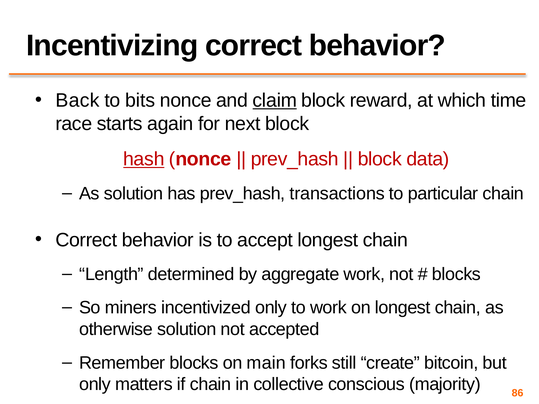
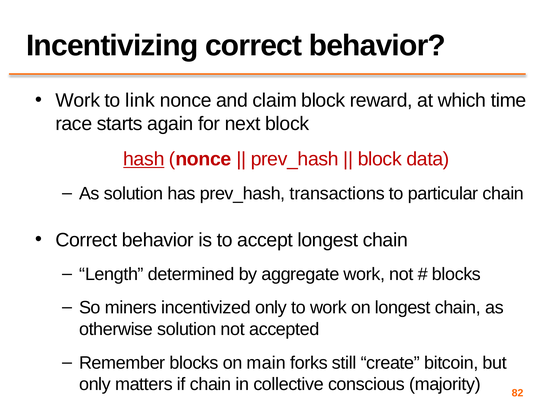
Back at (78, 101): Back -> Work
bits: bits -> link
claim underline: present -> none
86: 86 -> 82
